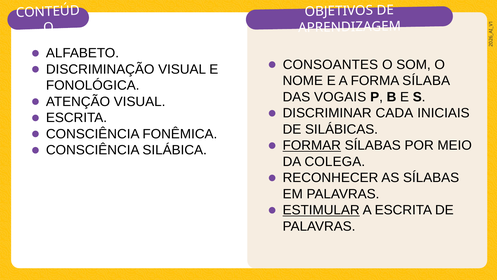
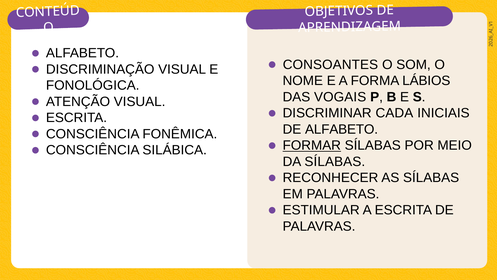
SÍLABA: SÍLABA -> LÁBIOS
DE SILÁBICAS: SILÁBICAS -> ALFABETO
DA COLEGA: COLEGA -> SÍLABAS
ESTIMULAR underline: present -> none
